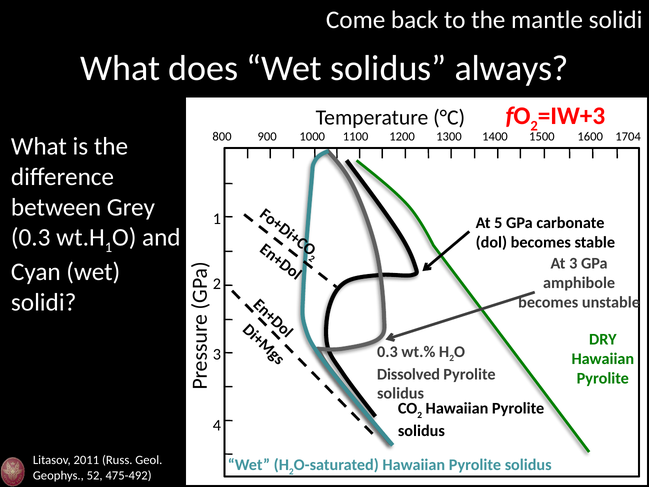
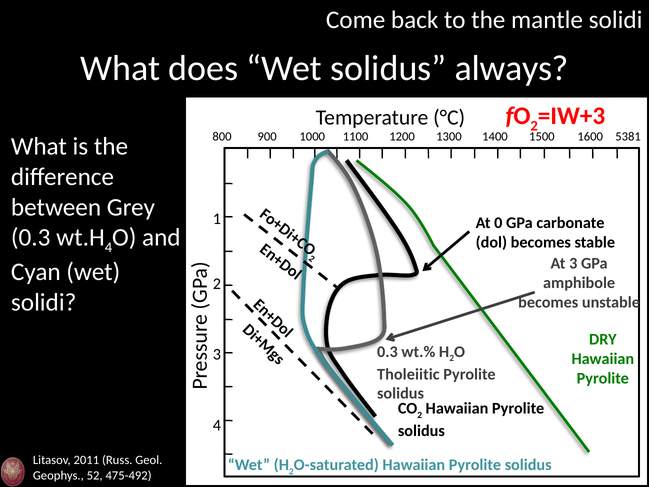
1704: 1704 -> 5381
5: 5 -> 0
1 at (108, 247): 1 -> 4
Dissolved: Dissolved -> Tholeiitic
